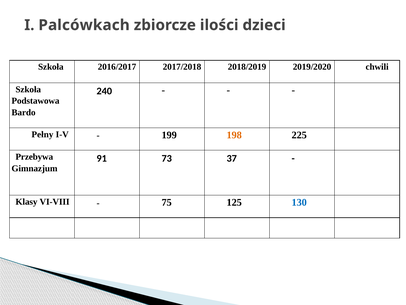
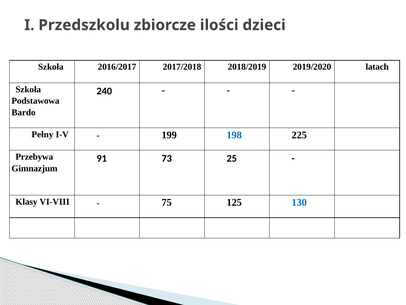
Palcówkach: Palcówkach -> Przedszkolu
chwili: chwili -> latach
198 colour: orange -> blue
37: 37 -> 25
